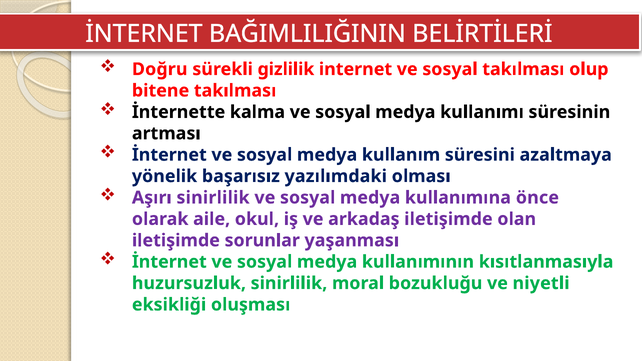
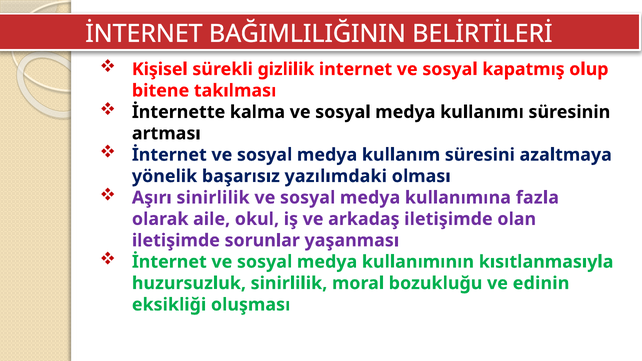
Doğru: Doğru -> Kişisel
sosyal takılması: takılması -> kapatmış
önce: önce -> fazla
niyetli: niyetli -> edinin
